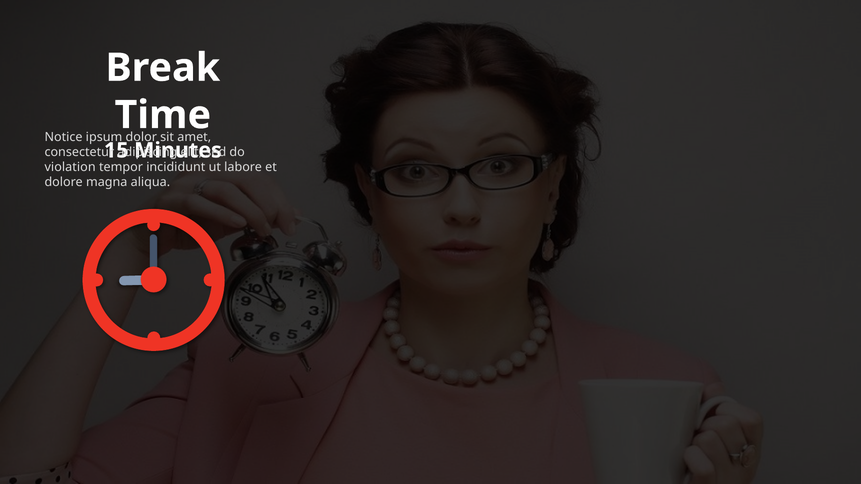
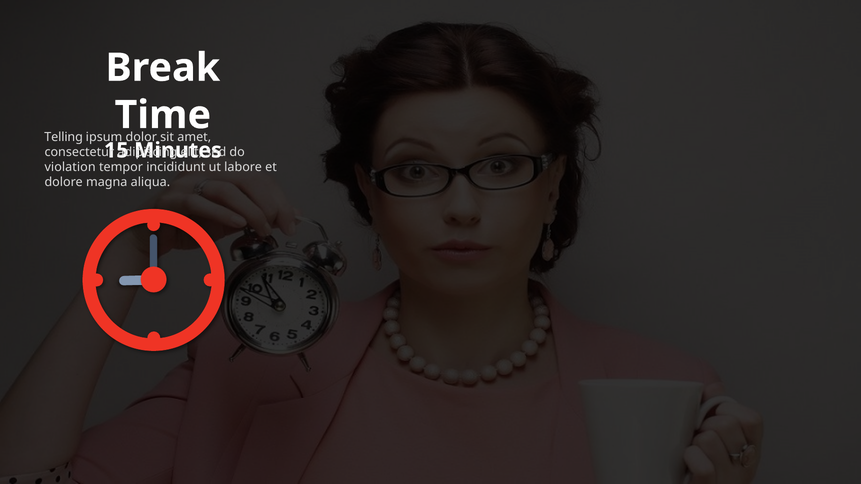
Notice: Notice -> Telling
